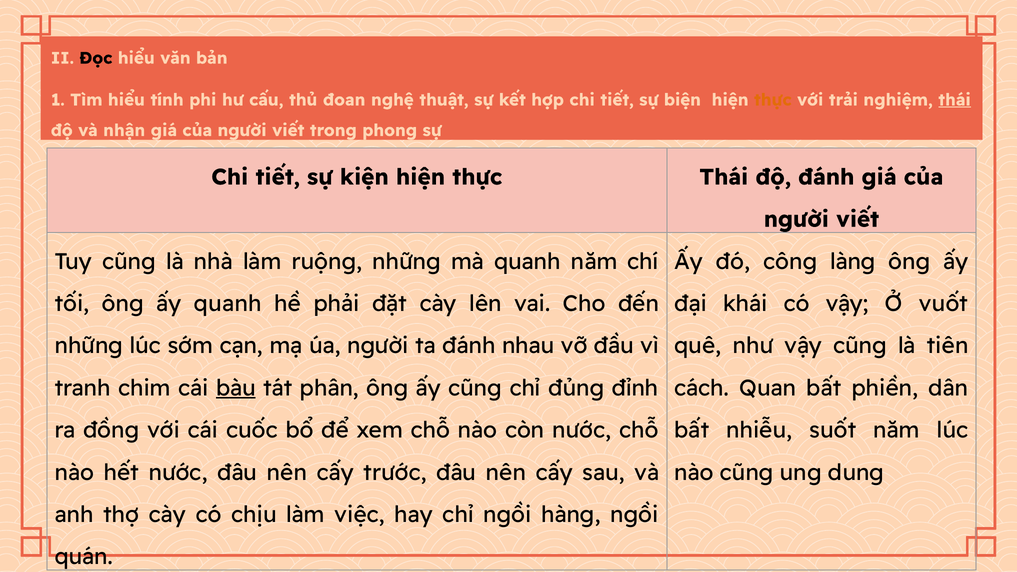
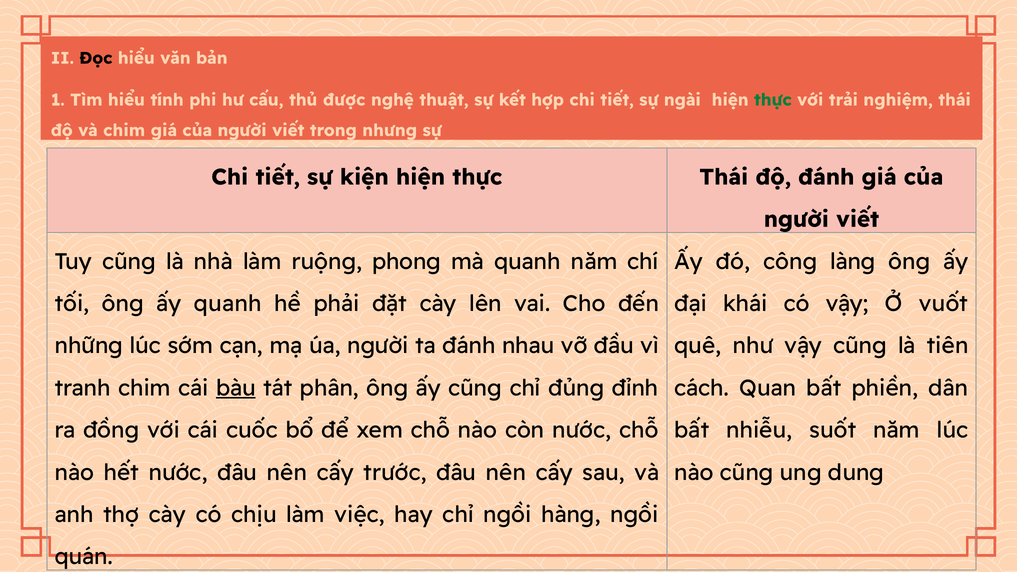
đoan: đoan -> được
biện: biện -> ngài
thực at (773, 100) colour: orange -> green
thái at (955, 100) underline: present -> none
và nhận: nhận -> chim
phong: phong -> nhưng
ruộng những: những -> phong
